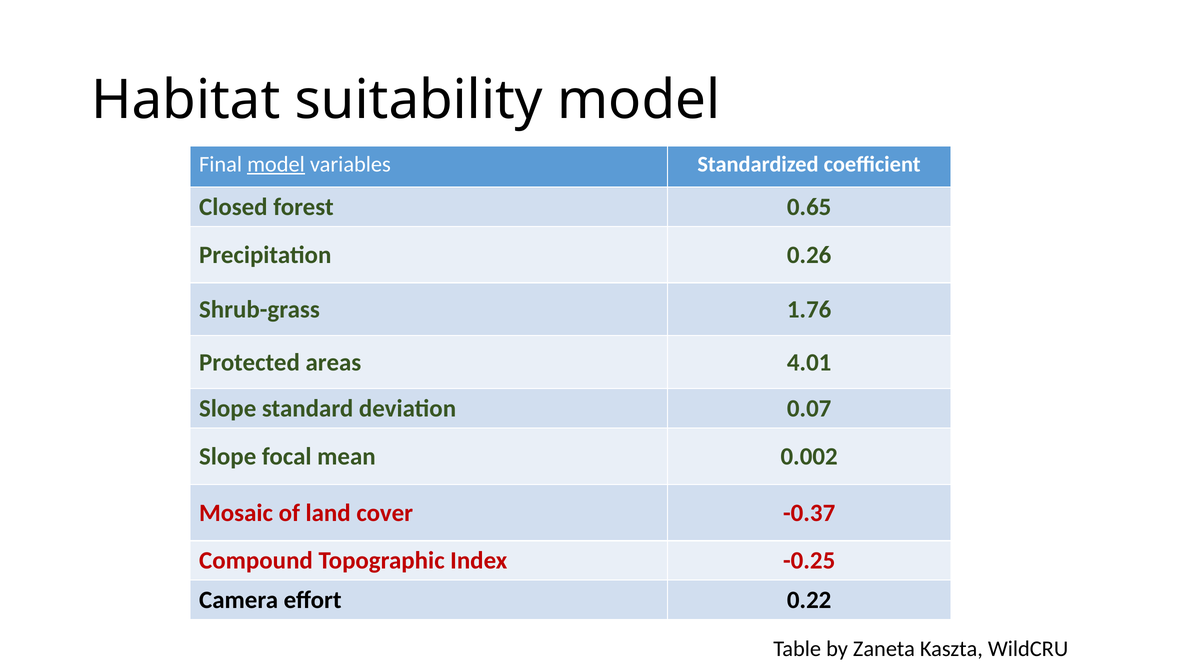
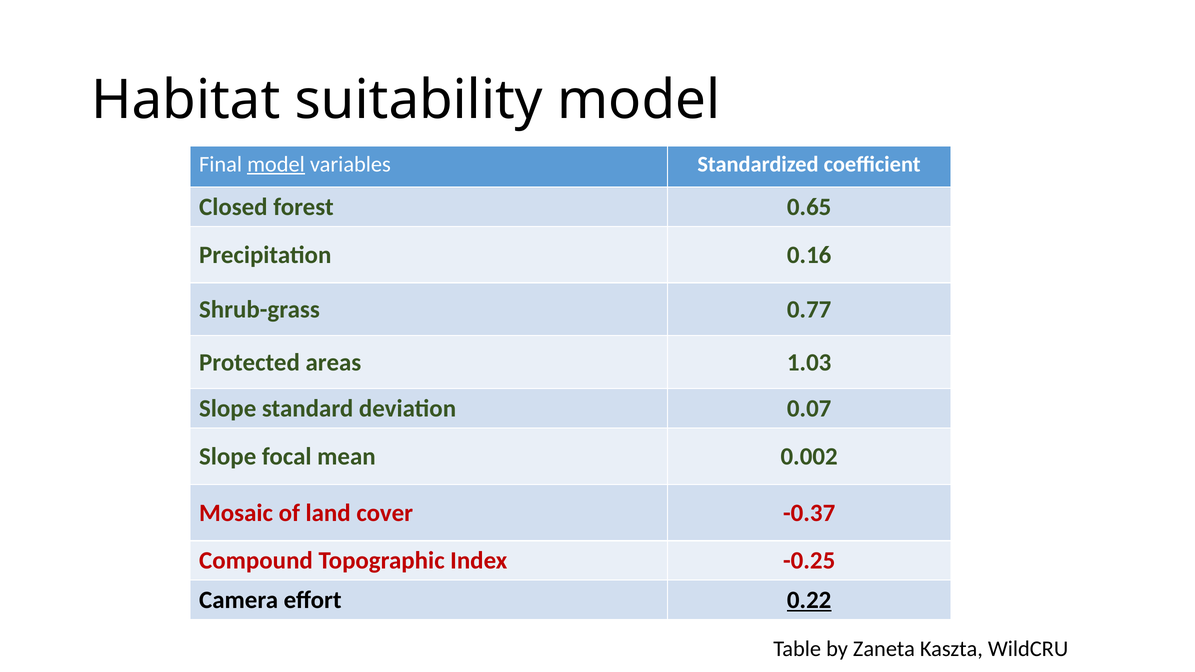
0.26: 0.26 -> 0.16
1.76: 1.76 -> 0.77
4.01: 4.01 -> 1.03
0.22 underline: none -> present
